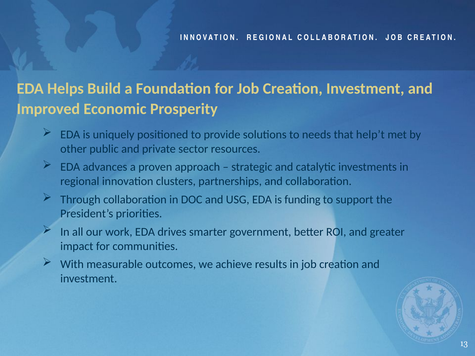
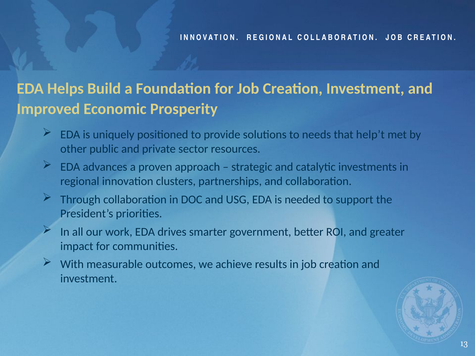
funding: funding -> needed
